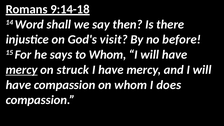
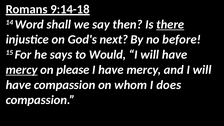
there underline: none -> present
visit: visit -> next
to Whom: Whom -> Would
struck: struck -> please
